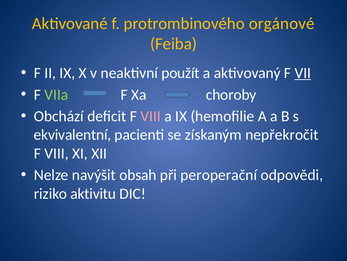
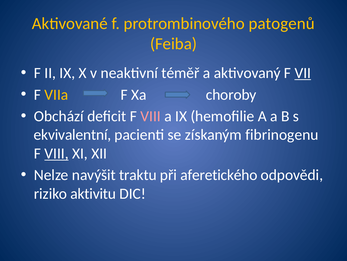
orgánové: orgánové -> patogenů
použít: použít -> téměř
VIIa colour: light green -> yellow
nepřekročit: nepřekročit -> fibrinogenu
VIII at (57, 153) underline: none -> present
obsah: obsah -> traktu
peroperační: peroperační -> aferetického
